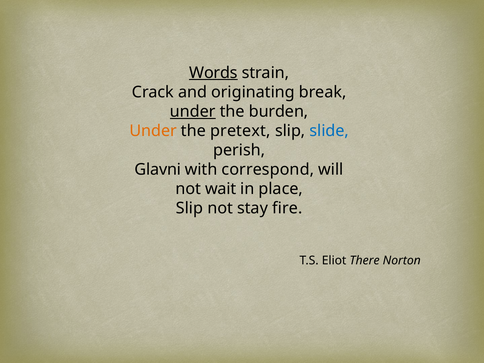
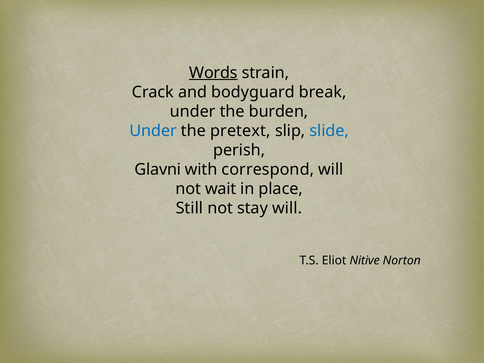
originating: originating -> bodyguard
under at (193, 111) underline: present -> none
Under at (153, 131) colour: orange -> blue
Slip at (189, 208): Slip -> Still
stay fire: fire -> will
There: There -> Nitive
